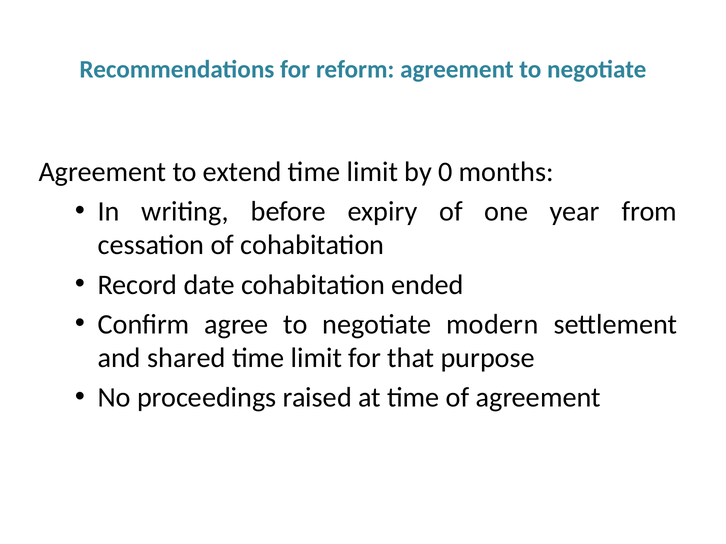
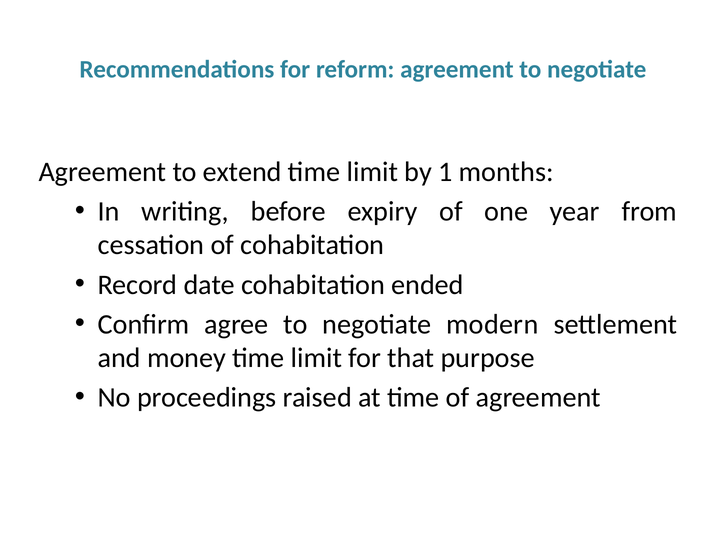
0: 0 -> 1
shared: shared -> money
